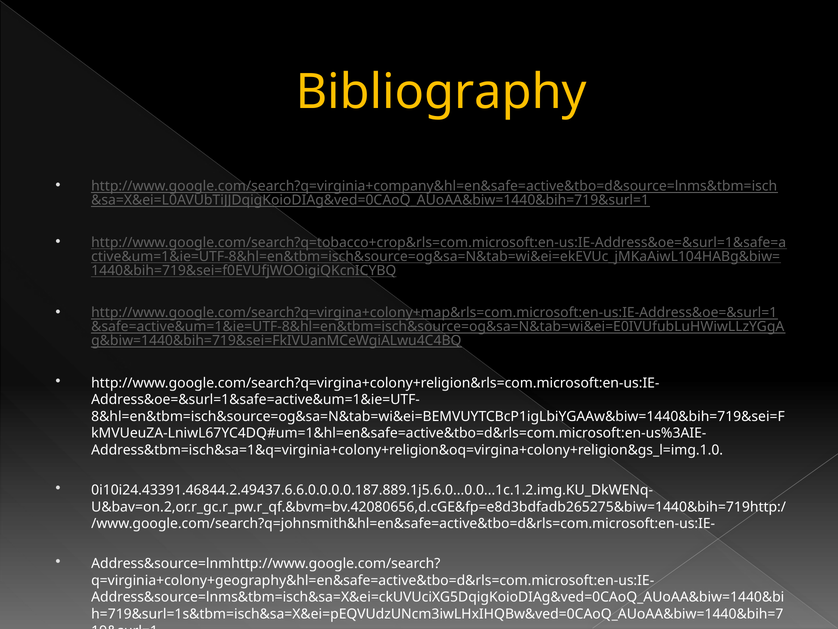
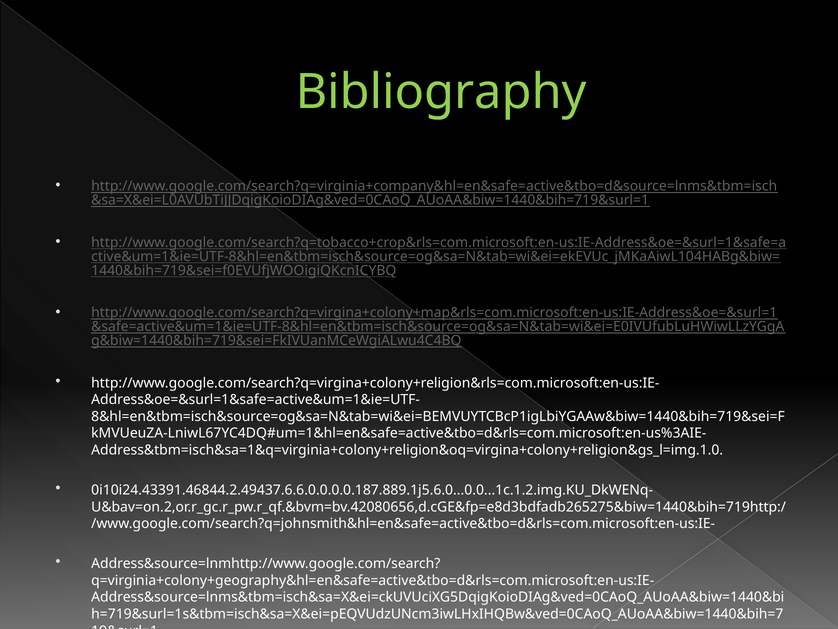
Bibliography colour: yellow -> light green
